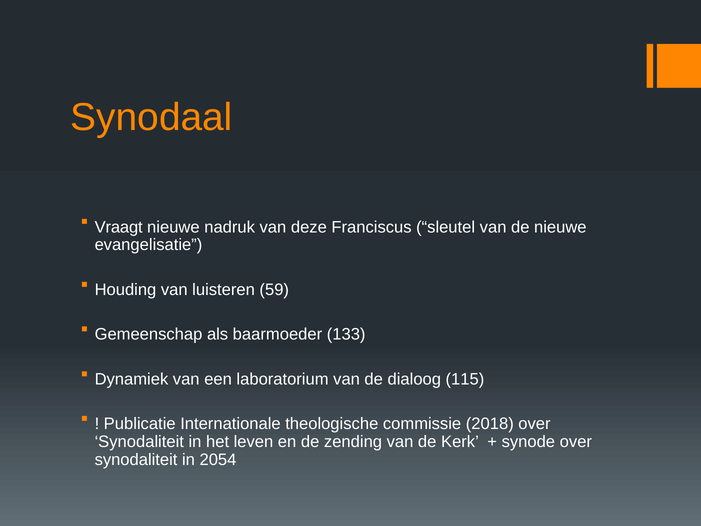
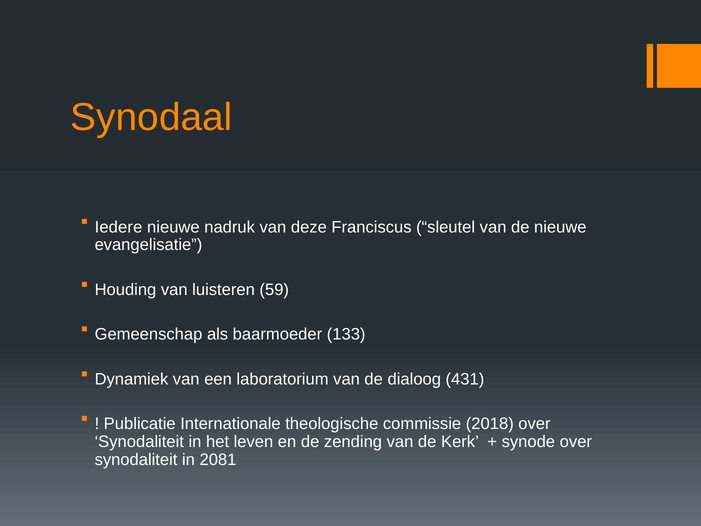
Vraagt: Vraagt -> Iedere
115: 115 -> 431
2054: 2054 -> 2081
